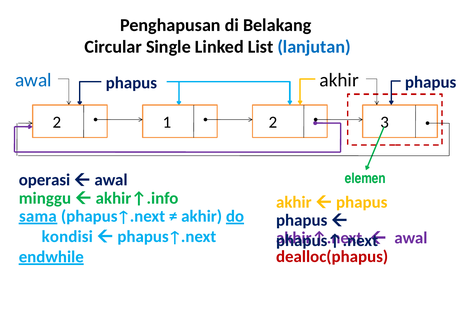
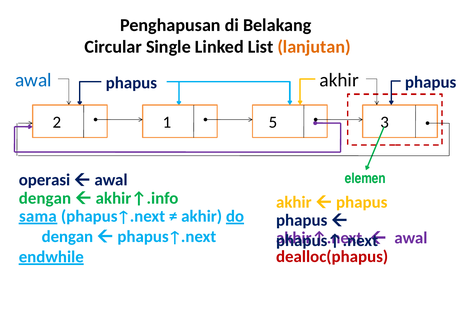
lanjutan colour: blue -> orange
1 2: 2 -> 5
minggu at (45, 198): minggu -> dengan
kondisi at (67, 237): kondisi -> dengan
